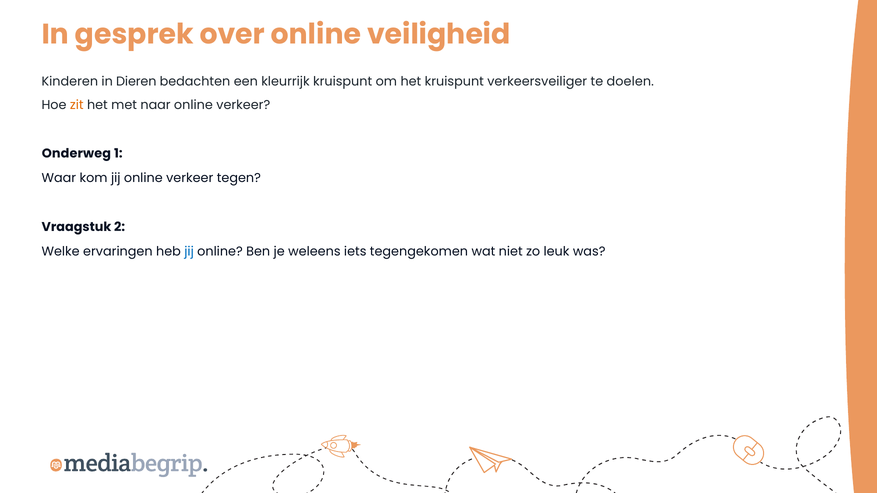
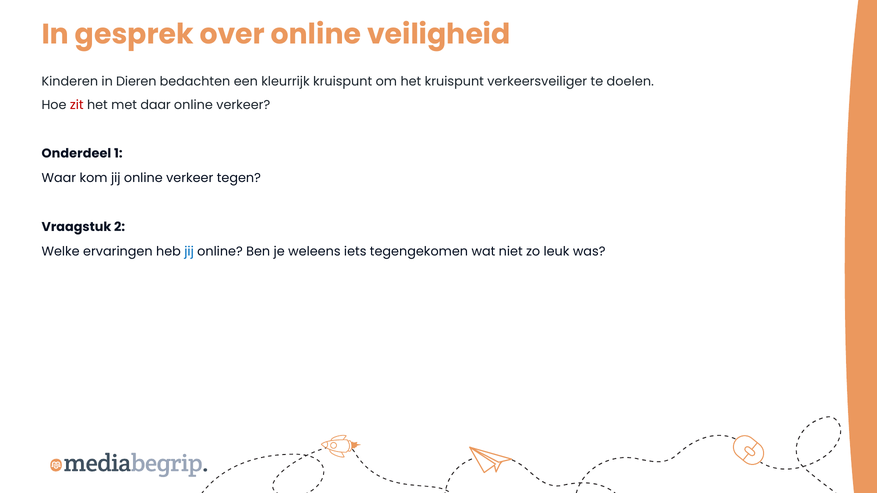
zit colour: orange -> red
naar: naar -> daar
Onderweg: Onderweg -> Onderdeel
